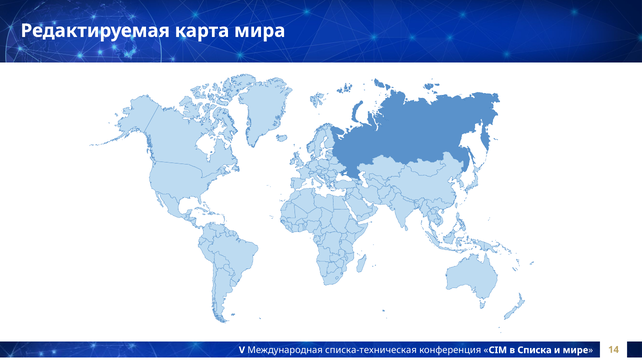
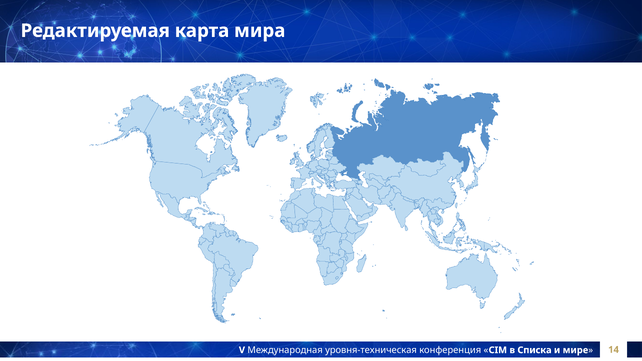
списка-техническая: списка-техническая -> уровня-техническая
